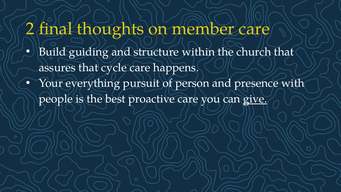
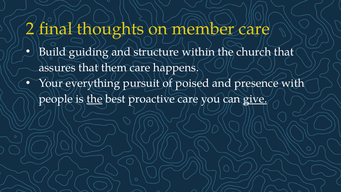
cycle: cycle -> them
person: person -> poised
the at (95, 99) underline: none -> present
